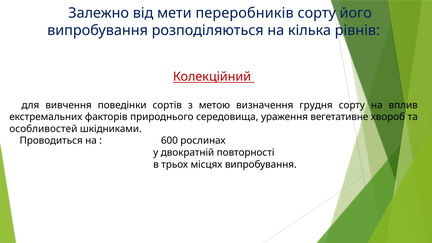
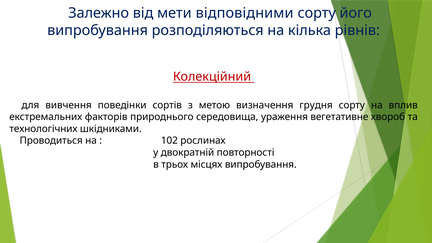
переробників: переробників -> відповідними
особливостей: особливостей -> технологічних
600: 600 -> 102
